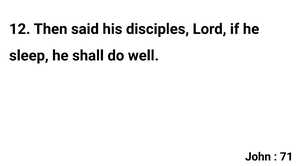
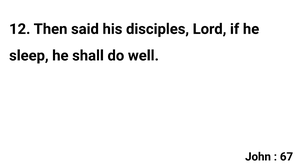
71: 71 -> 67
